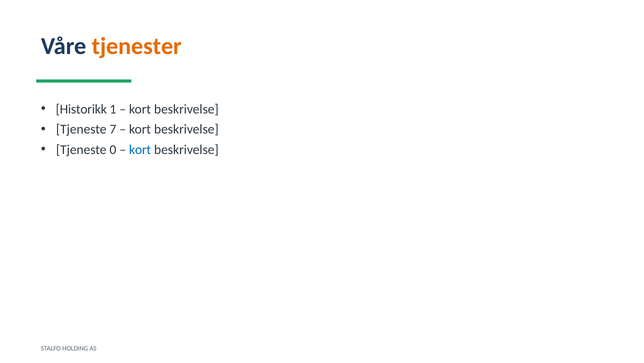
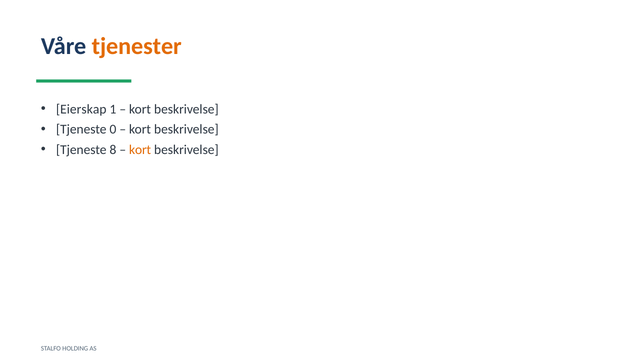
Historikk: Historikk -> Eierskap
7: 7 -> 0
0: 0 -> 8
kort at (140, 149) colour: blue -> orange
